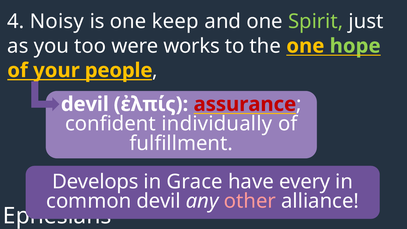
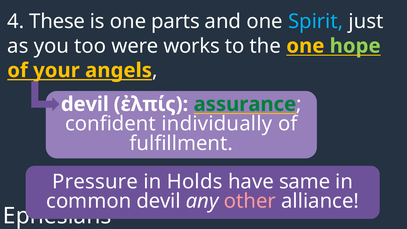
Noisy: Noisy -> These
keep: keep -> parts
Spirit colour: light green -> light blue
people: people -> angels
assurance colour: red -> green
Develops: Develops -> Pressure
Grace: Grace -> Holds
every: every -> same
